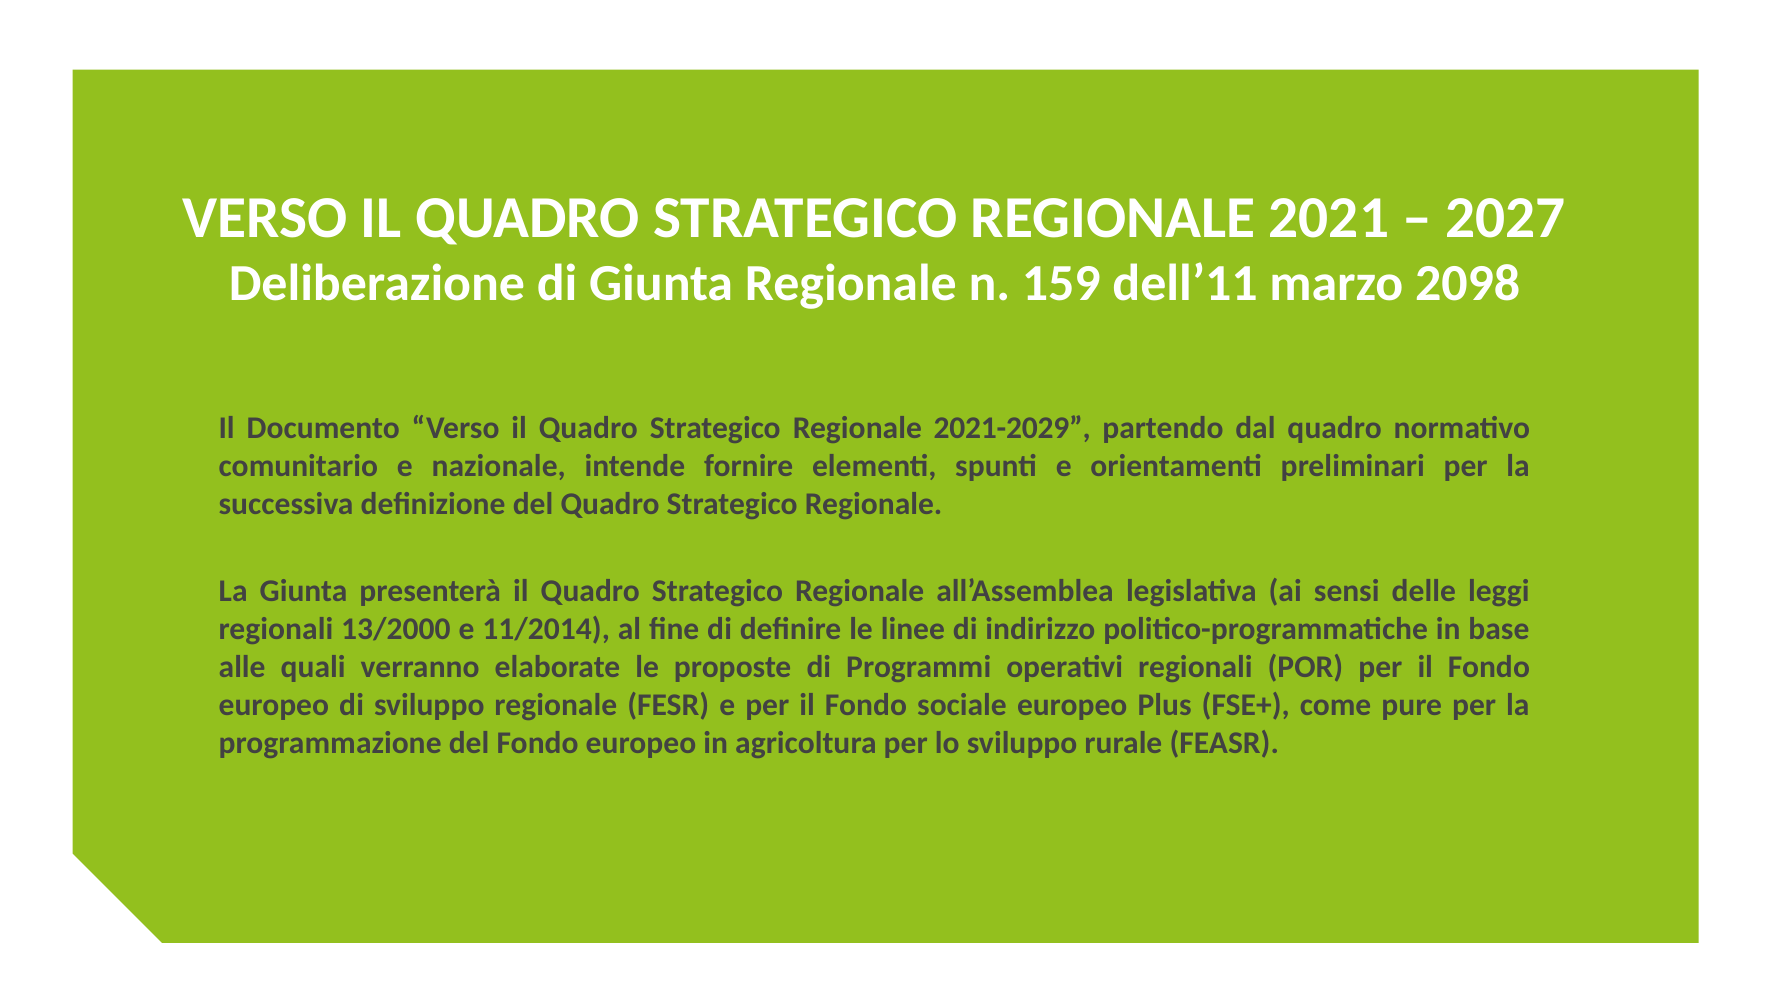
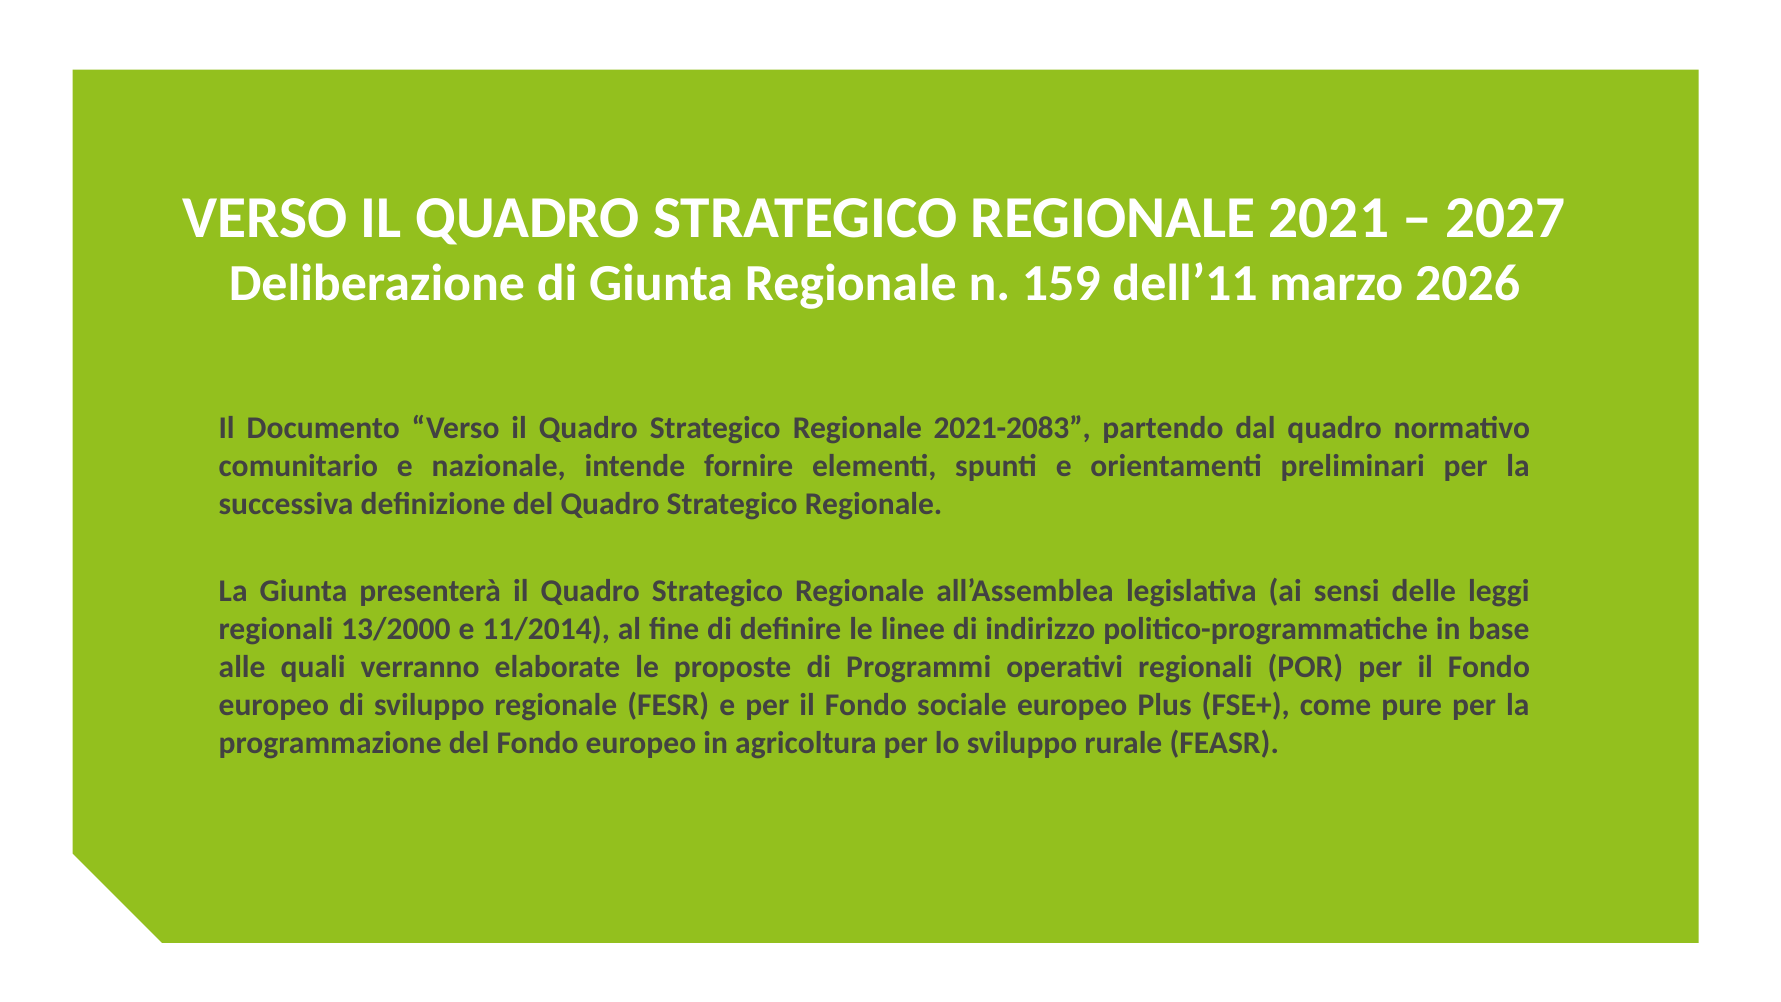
2098: 2098 -> 2026
2021-2029: 2021-2029 -> 2021-2083
